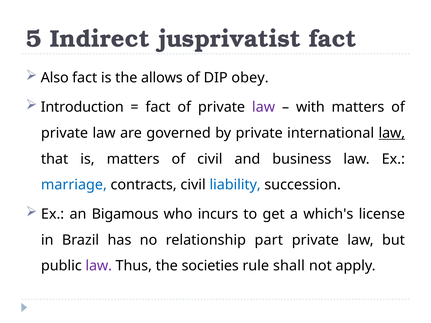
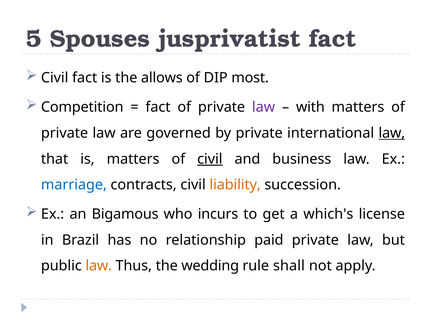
Indirect: Indirect -> Spouses
Also at (55, 78): Also -> Civil
obey: obey -> most
Introduction: Introduction -> Competition
civil at (210, 159) underline: none -> present
liability colour: blue -> orange
part: part -> paid
law at (99, 266) colour: purple -> orange
societies: societies -> wedding
